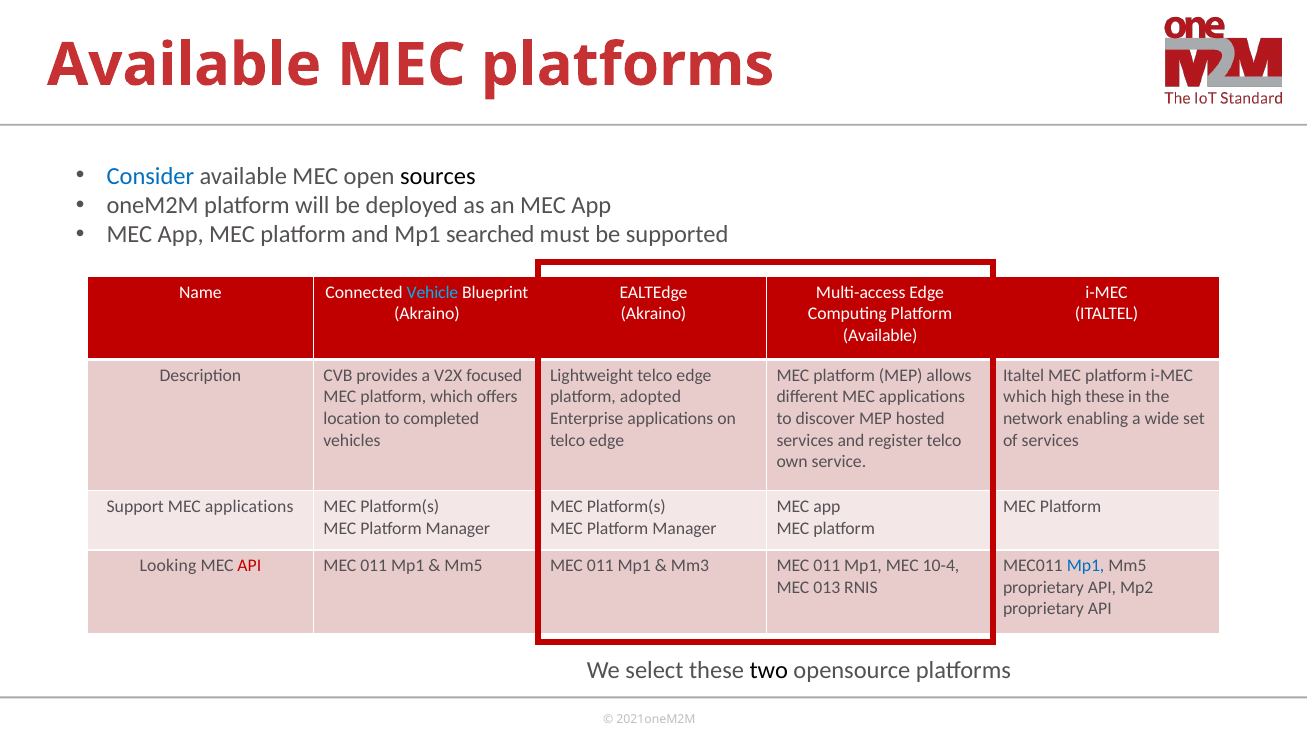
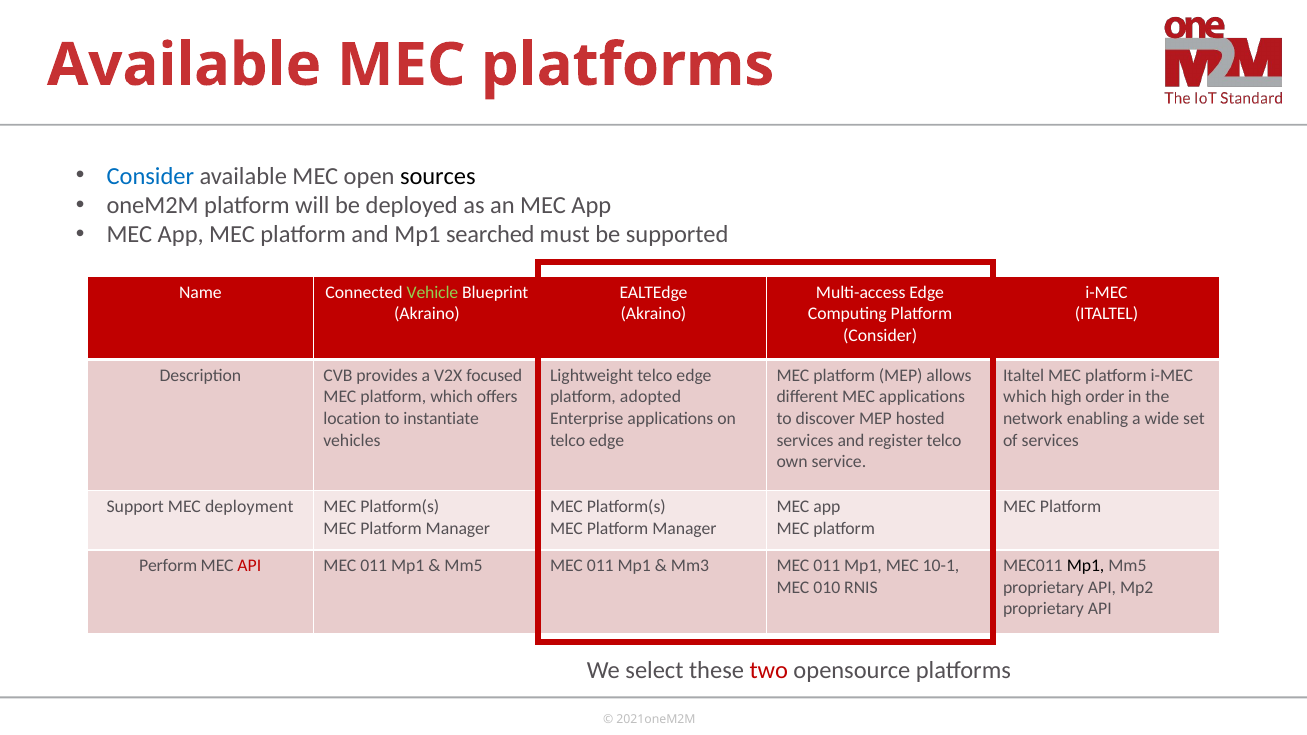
Vehicle colour: light blue -> light green
Available at (880, 336): Available -> Consider
high these: these -> order
completed: completed -> instantiate
Support MEC applications: applications -> deployment
Looking: Looking -> Perform
10-4: 10-4 -> 10-1
Mp1 at (1086, 566) colour: blue -> black
013: 013 -> 010
two colour: black -> red
